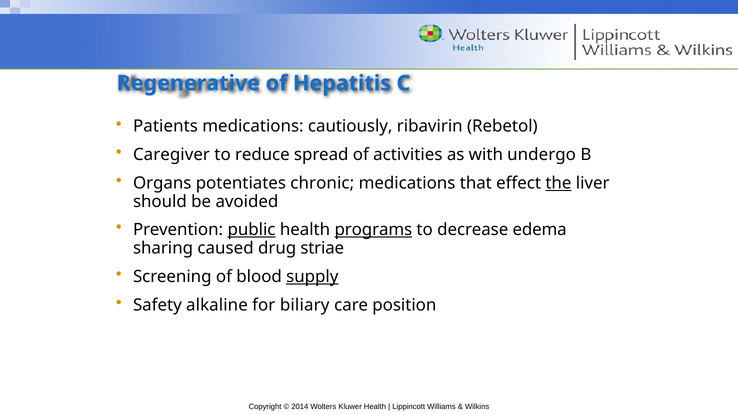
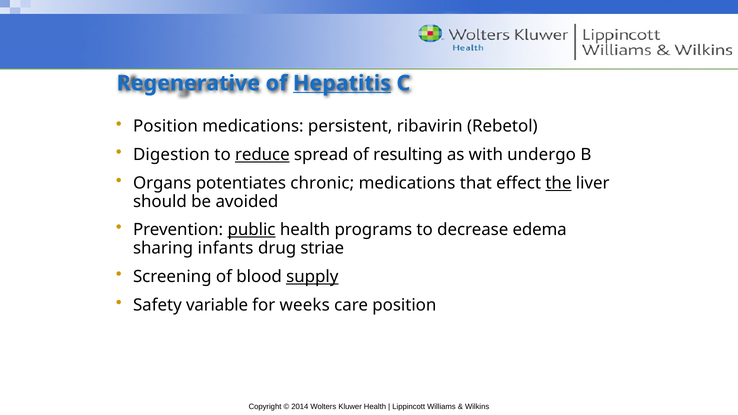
Hepatitis underline: none -> present
Patients at (165, 126): Patients -> Position
cautiously: cautiously -> persistent
Caregiver: Caregiver -> Digestion
reduce underline: none -> present
activities: activities -> resulting
programs underline: present -> none
caused: caused -> infants
alkaline: alkaline -> variable
biliary: biliary -> weeks
